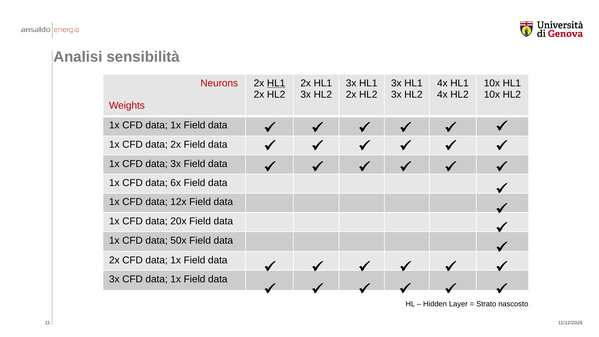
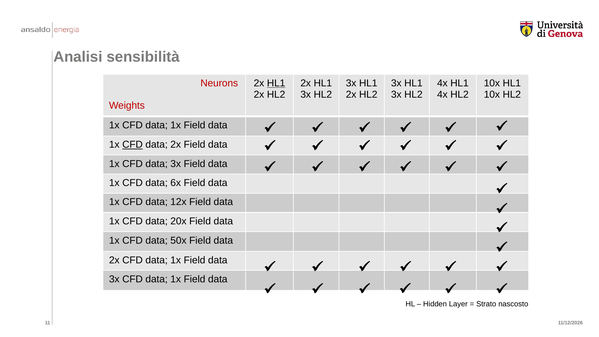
CFD at (133, 145) underline: none -> present
